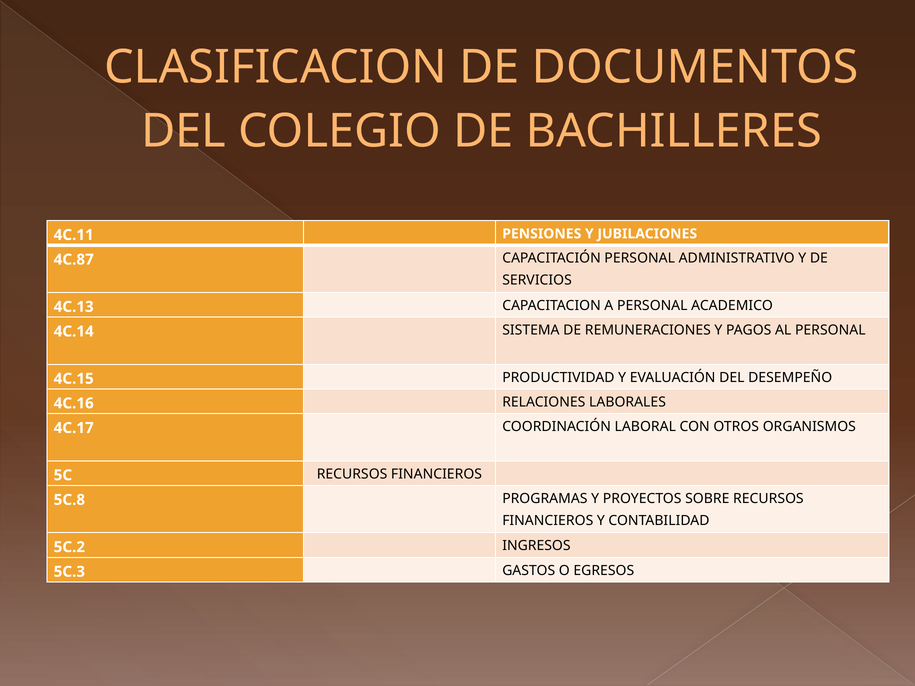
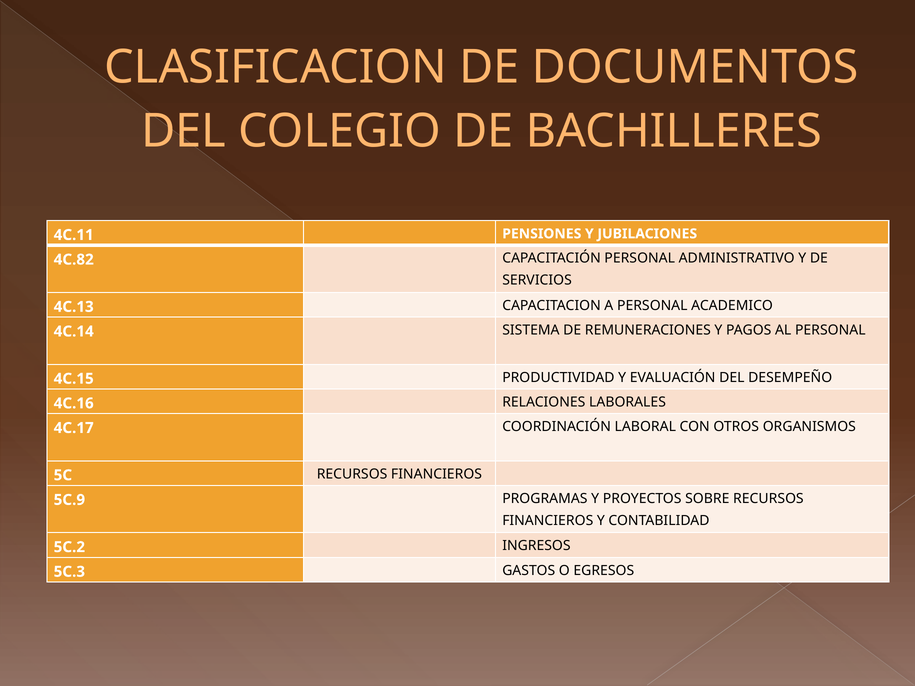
4C.87: 4C.87 -> 4C.82
5C.8: 5C.8 -> 5C.9
